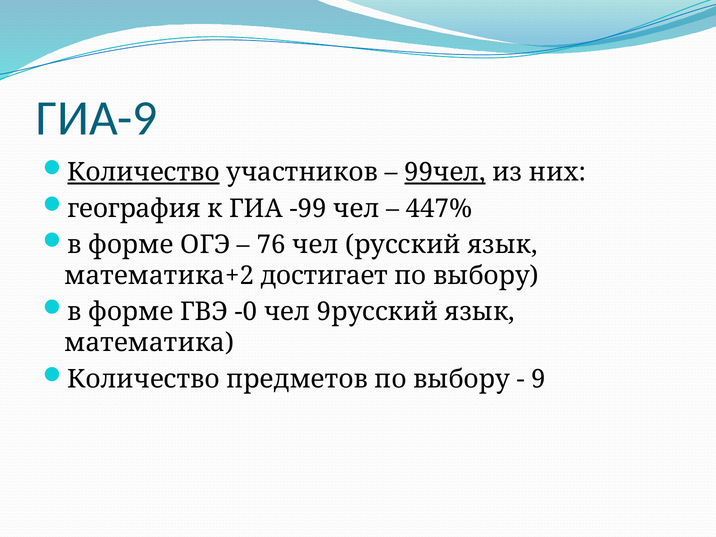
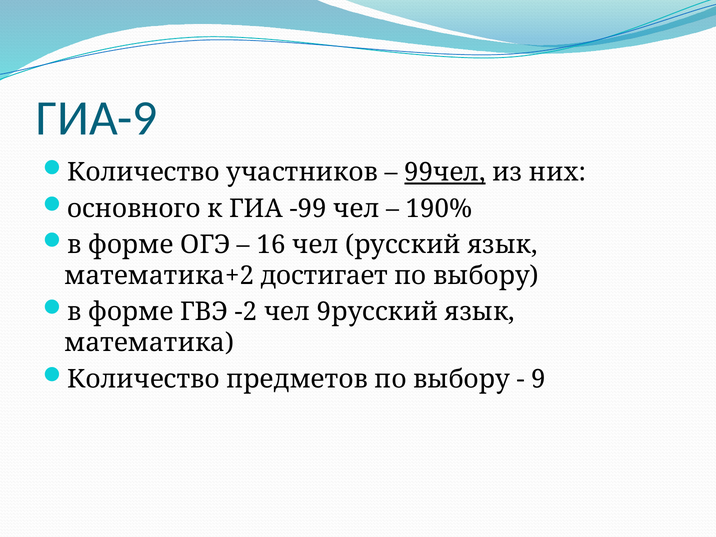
Количество at (144, 172) underline: present -> none
география: география -> основного
447%: 447% -> 190%
76: 76 -> 16
-0: -0 -> -2
